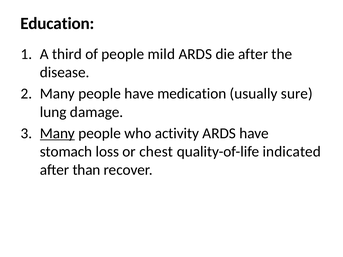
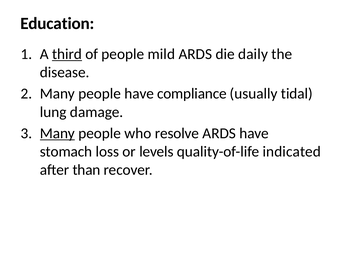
third underline: none -> present
die after: after -> daily
medication: medication -> compliance
sure: sure -> tidal
activity: activity -> resolve
chest: chest -> levels
